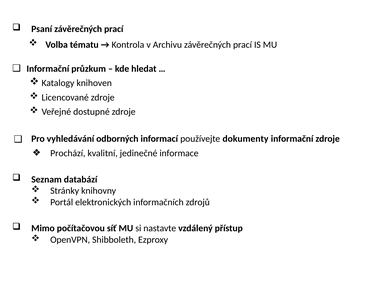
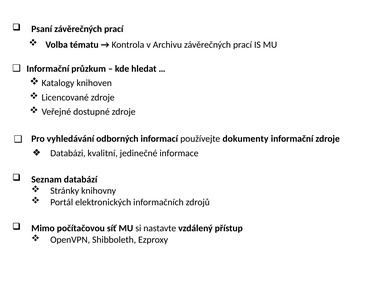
Prochází: Prochází -> Databázi
